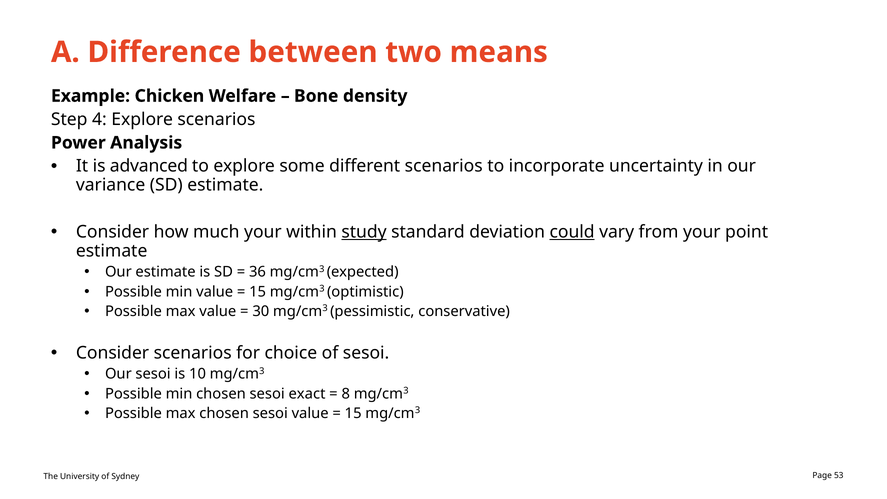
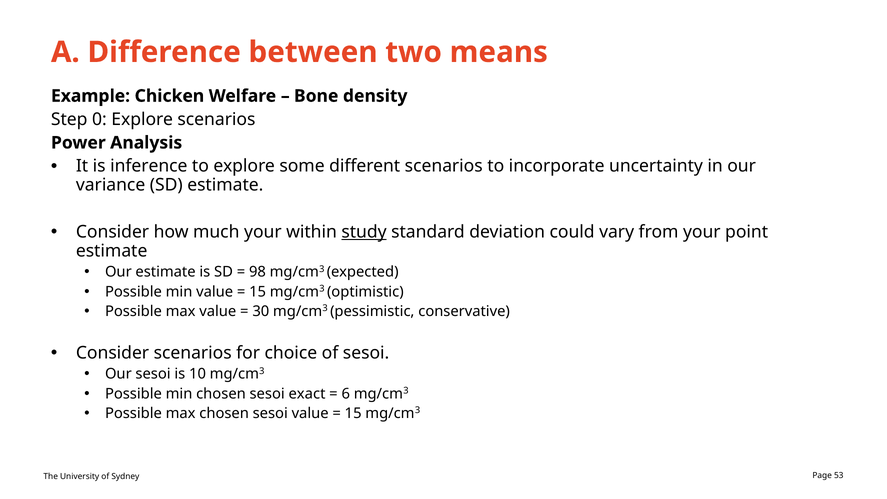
4: 4 -> 0
advanced: advanced -> inference
could underline: present -> none
36: 36 -> 98
8: 8 -> 6
